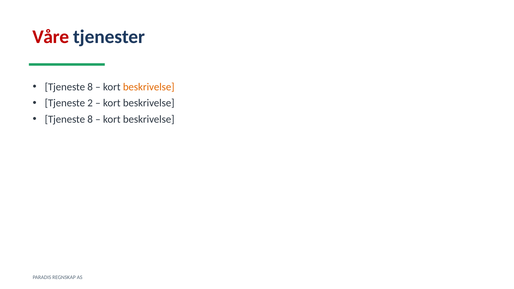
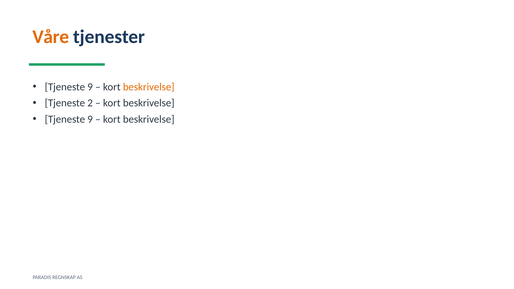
Våre colour: red -> orange
8 at (90, 87): 8 -> 9
8 at (90, 119): 8 -> 9
